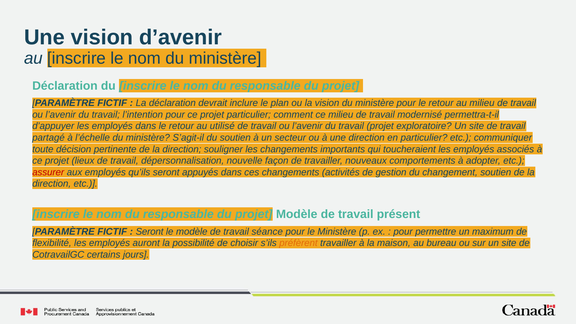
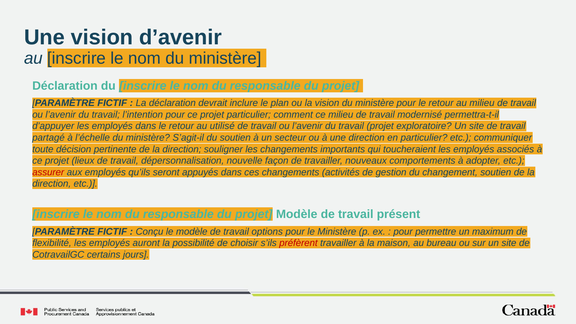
Seront at (150, 232): Seront -> Conçu
séance: séance -> options
préfèrent colour: orange -> red
